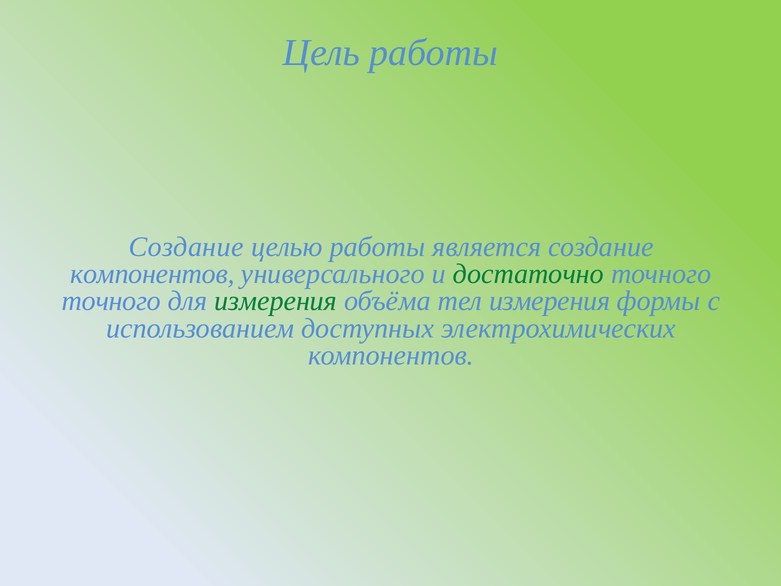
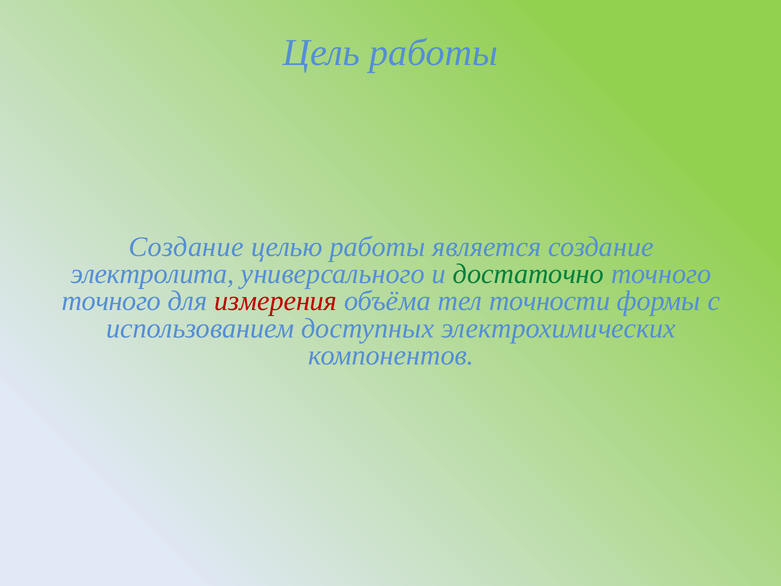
компонентов at (152, 274): компонентов -> электролита
измерения at (276, 301) colour: green -> red
тел измерения: измерения -> точности
